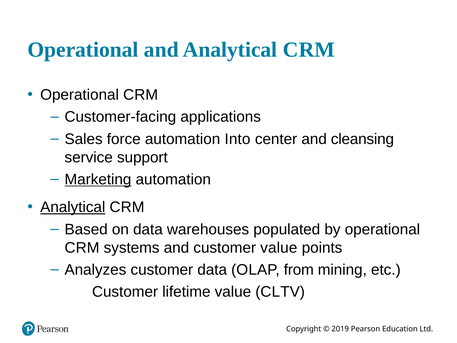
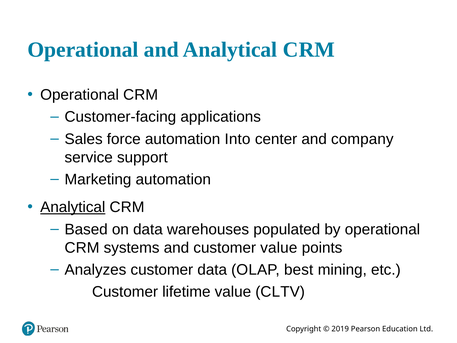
cleansing: cleansing -> company
Marketing underline: present -> none
from: from -> best
